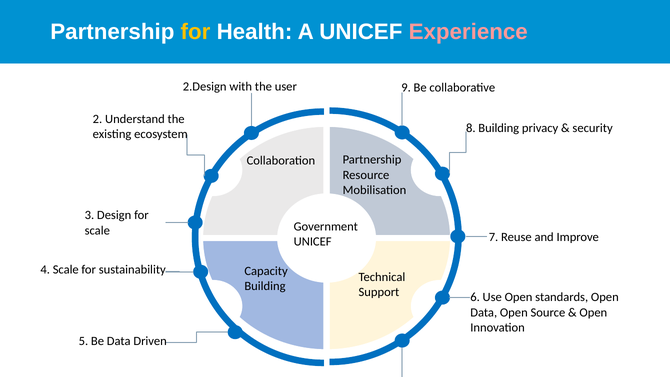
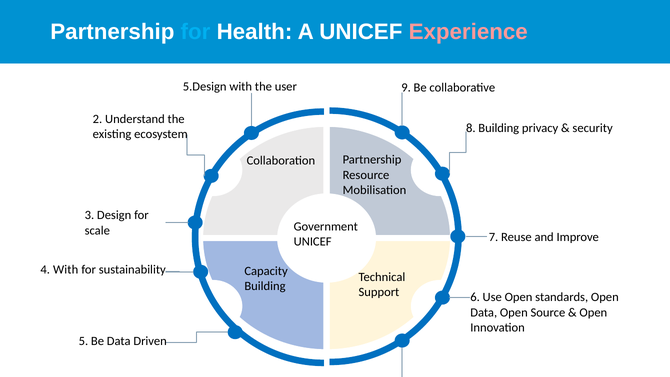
for at (195, 32) colour: yellow -> light blue
2.Design: 2.Design -> 5.Design
4 Scale: Scale -> With
